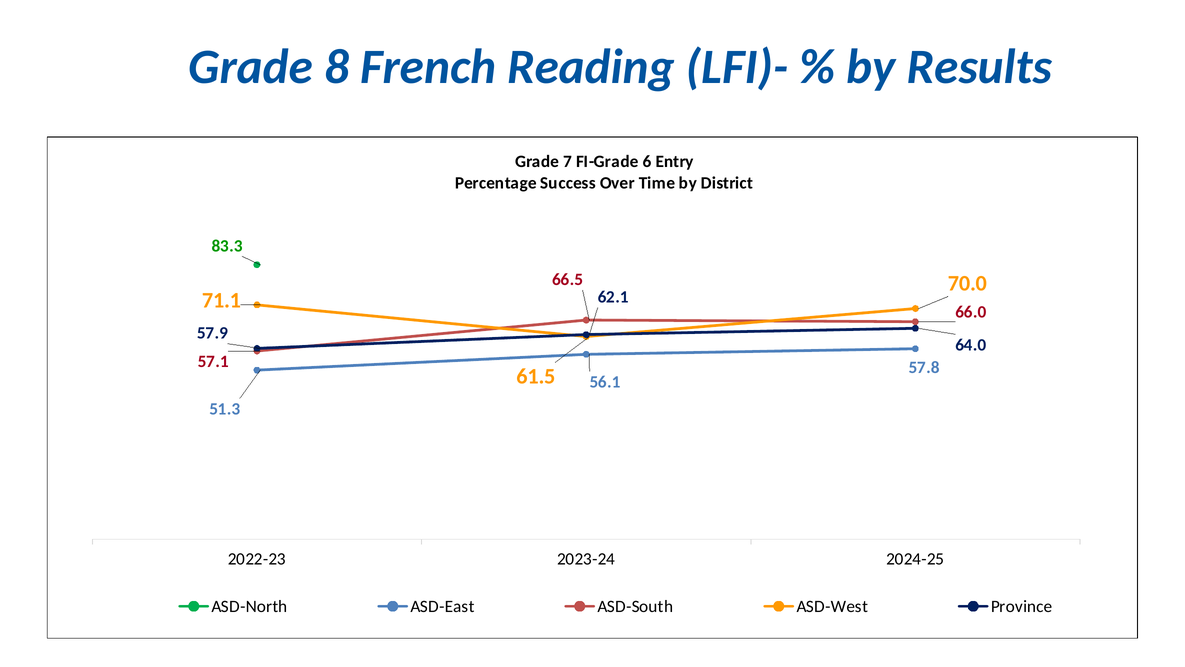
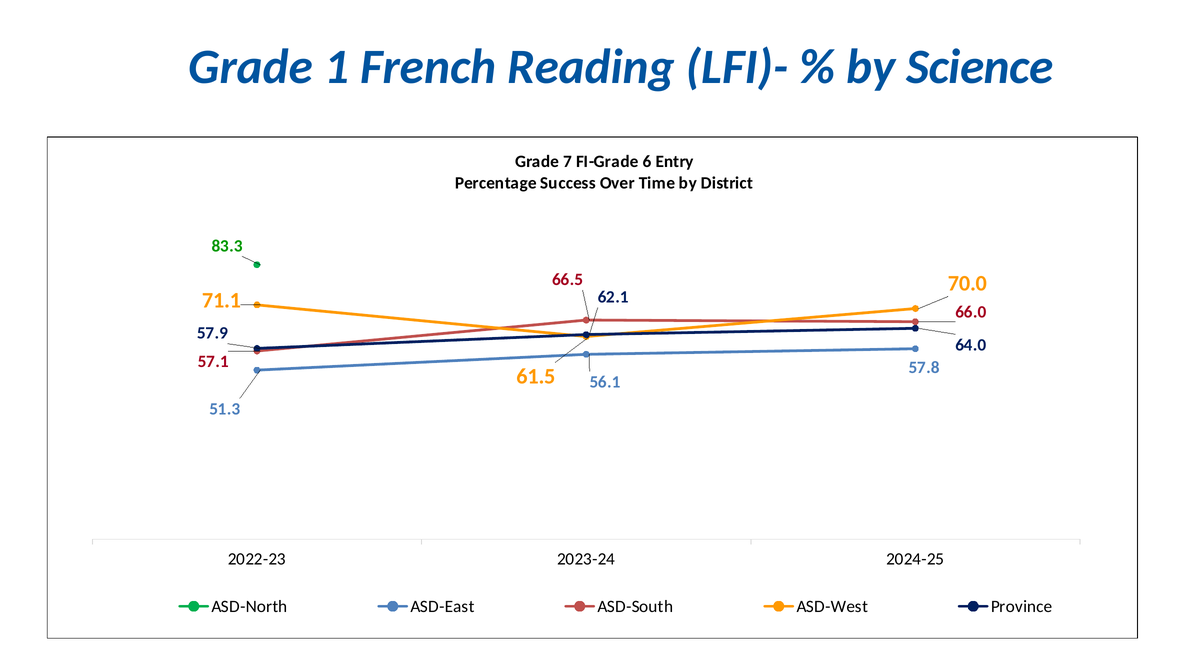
8: 8 -> 1
by Results: Results -> Science
